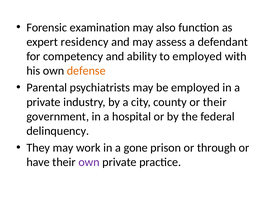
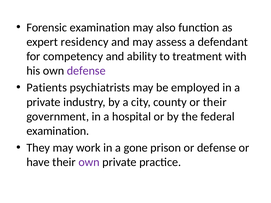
to employed: employed -> treatment
defense at (86, 71) colour: orange -> purple
Parental: Parental -> Patients
delinquency at (58, 131): delinquency -> examination
or through: through -> defense
